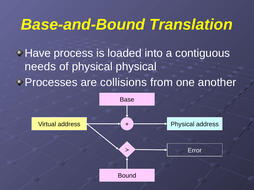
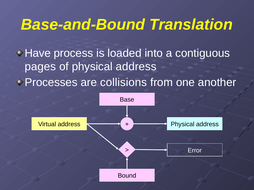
needs: needs -> pages
of physical physical: physical -> address
